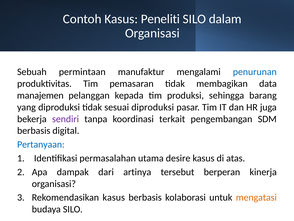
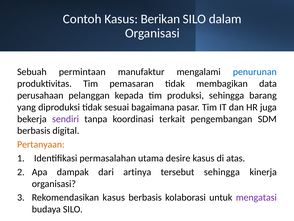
Peneliti: Peneliti -> Berikan
manajemen: manajemen -> perusahaan
sesuai diproduksi: diproduksi -> bagaimana
Pertanyaan colour: blue -> orange
tersebut berperan: berperan -> sehingga
mengatasi colour: orange -> purple
